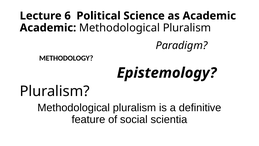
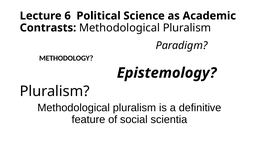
Academic at (48, 28): Academic -> Contrasts
